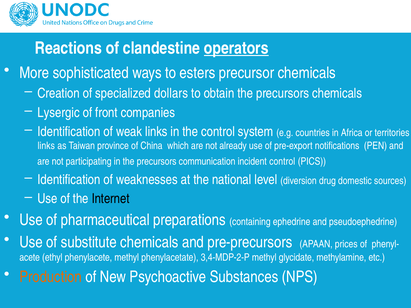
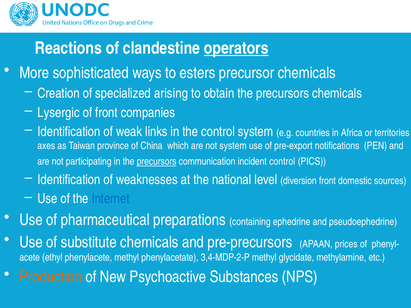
dollars: dollars -> arising
links at (46, 146): links -> axes
not already: already -> system
precursors at (157, 162) underline: none -> present
diversion drug: drug -> front
Internet colour: black -> blue
